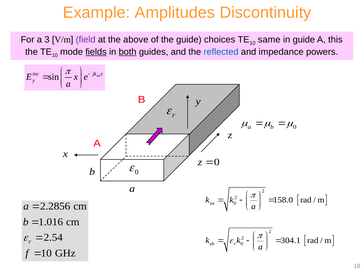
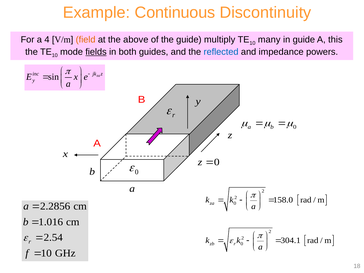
Amplitudes: Amplitudes -> Continuous
3: 3 -> 4
field colour: purple -> orange
choices: choices -> multiply
same: same -> many
both underline: present -> none
